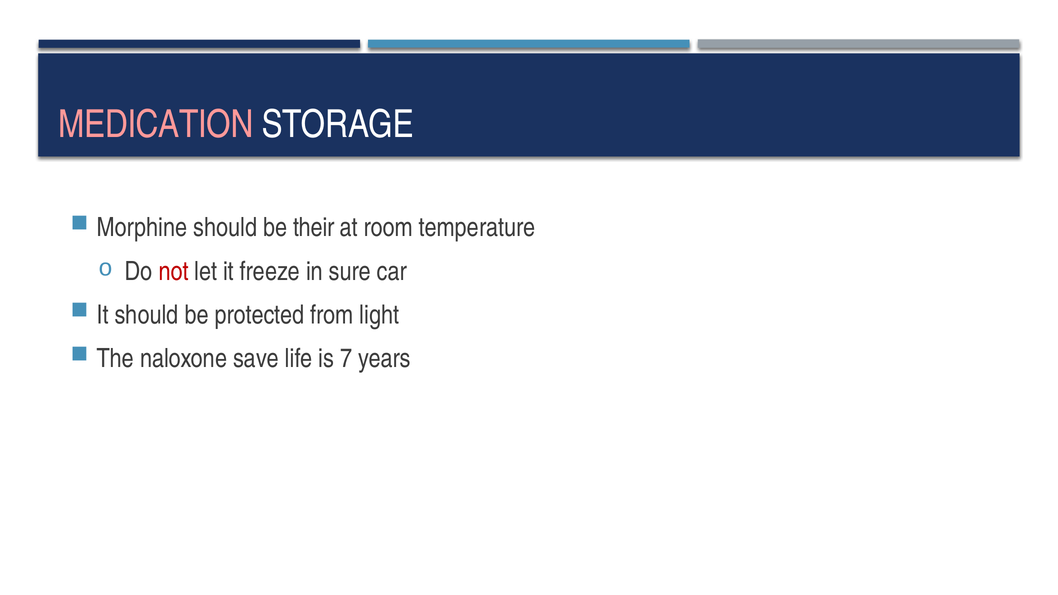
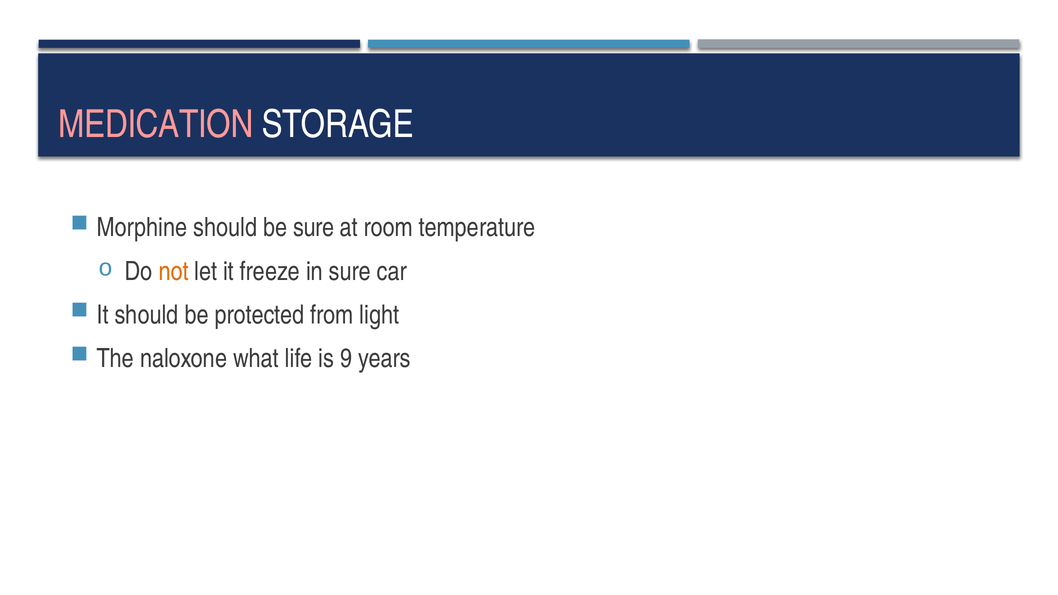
be their: their -> sure
not colour: red -> orange
save: save -> what
7: 7 -> 9
